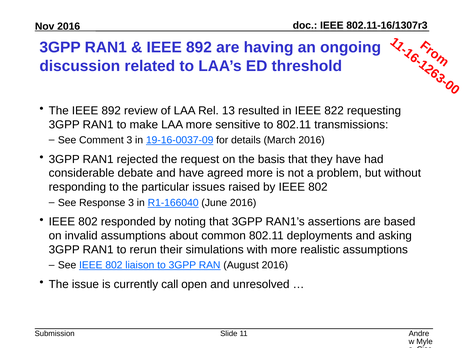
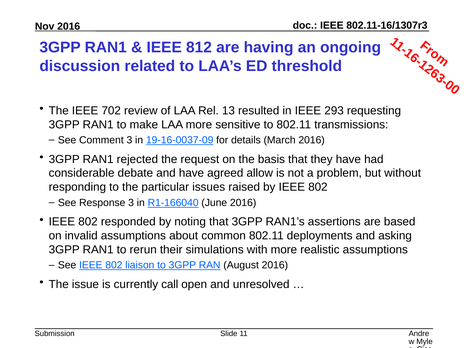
892 at (199, 48): 892 -> 812
The IEEE 892: 892 -> 702
822: 822 -> 293
agreed more: more -> allow
